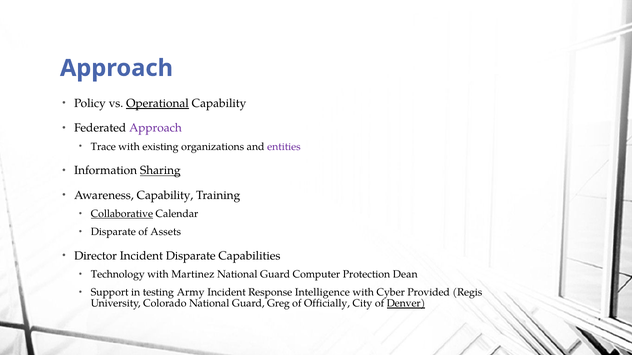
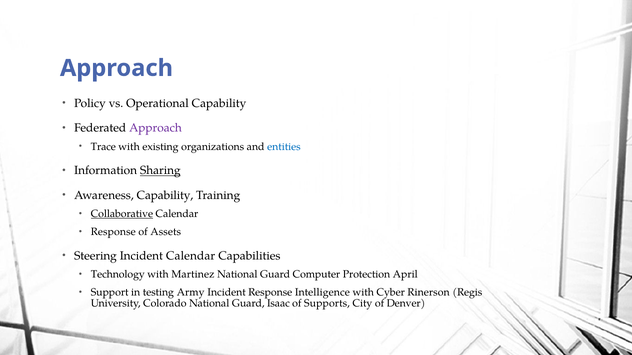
Operational underline: present -> none
entities colour: purple -> blue
Disparate at (113, 232): Disparate -> Response
Director: Director -> Steering
Incident Disparate: Disparate -> Calendar
Dean: Dean -> April
Provided: Provided -> Rinerson
Greg: Greg -> Isaac
Officially: Officially -> Supports
Denver underline: present -> none
